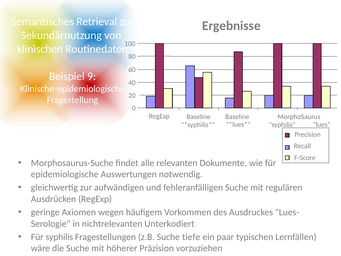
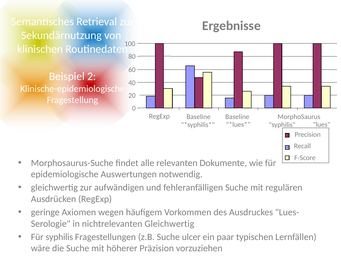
9: 9 -> 2
nichtrelevanten Unterkodiert: Unterkodiert -> Gleichwertig
tiefe: tiefe -> ulcer
